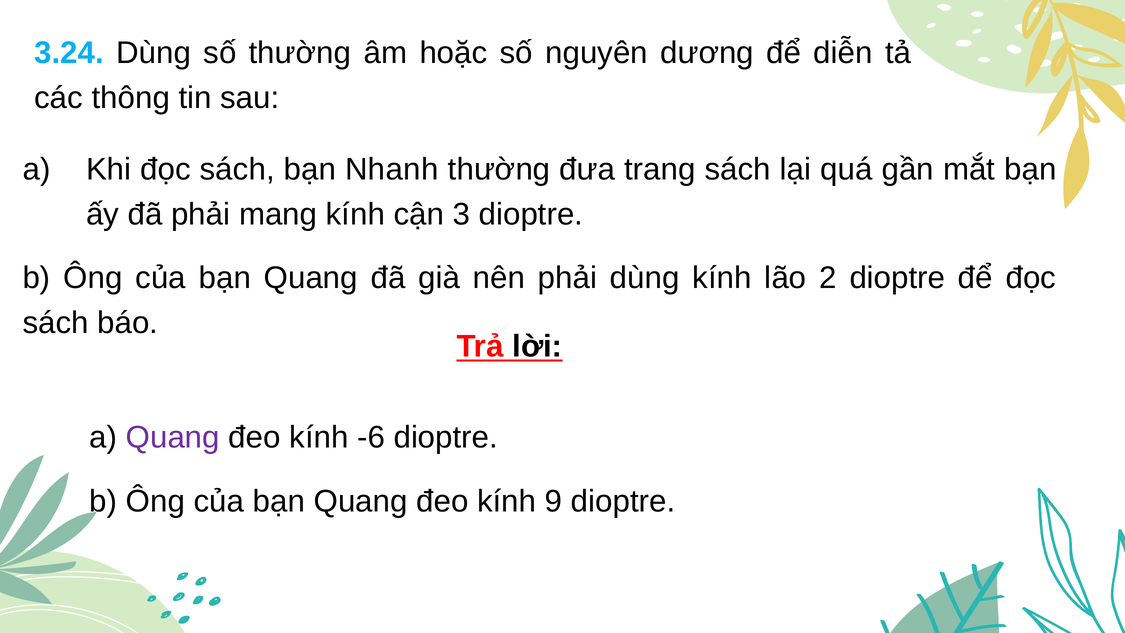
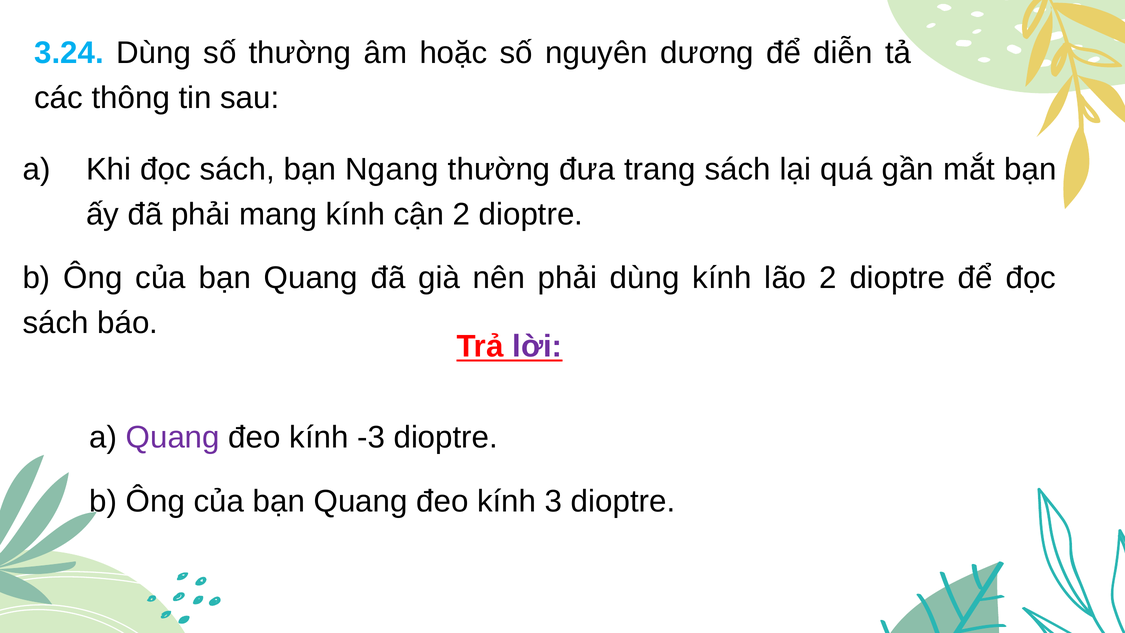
Nhanh: Nhanh -> Ngang
cận 3: 3 -> 2
lời colour: black -> purple
-6: -6 -> -3
9: 9 -> 3
